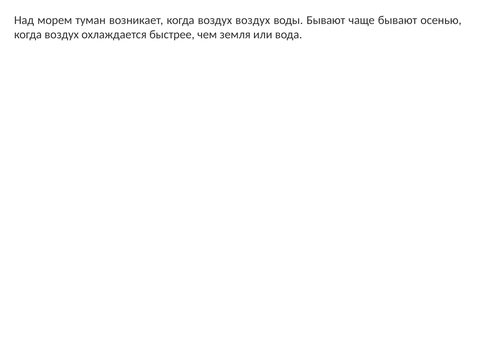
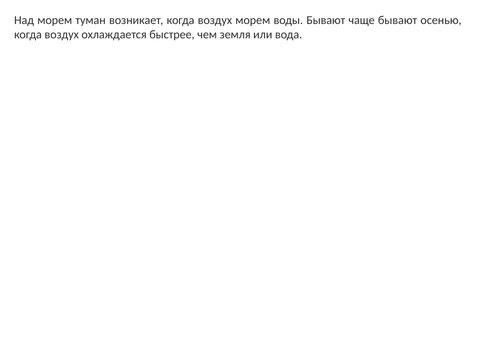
воздух воздух: воздух -> морем
